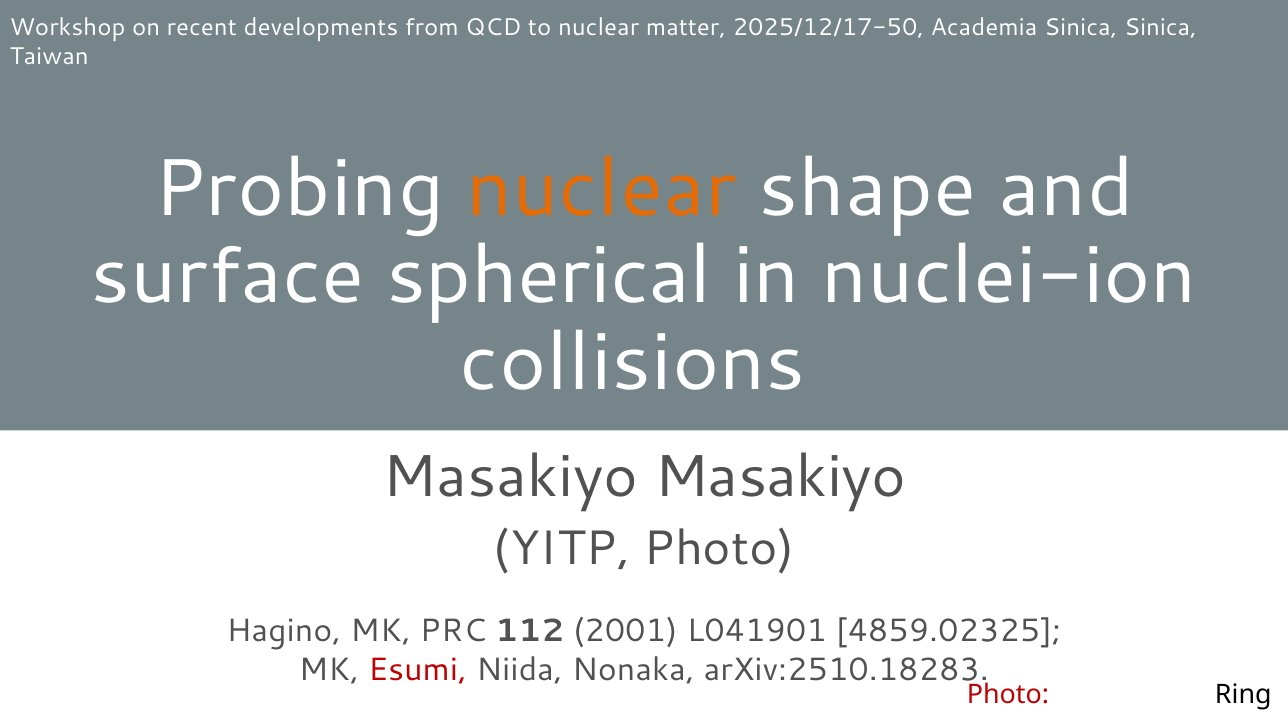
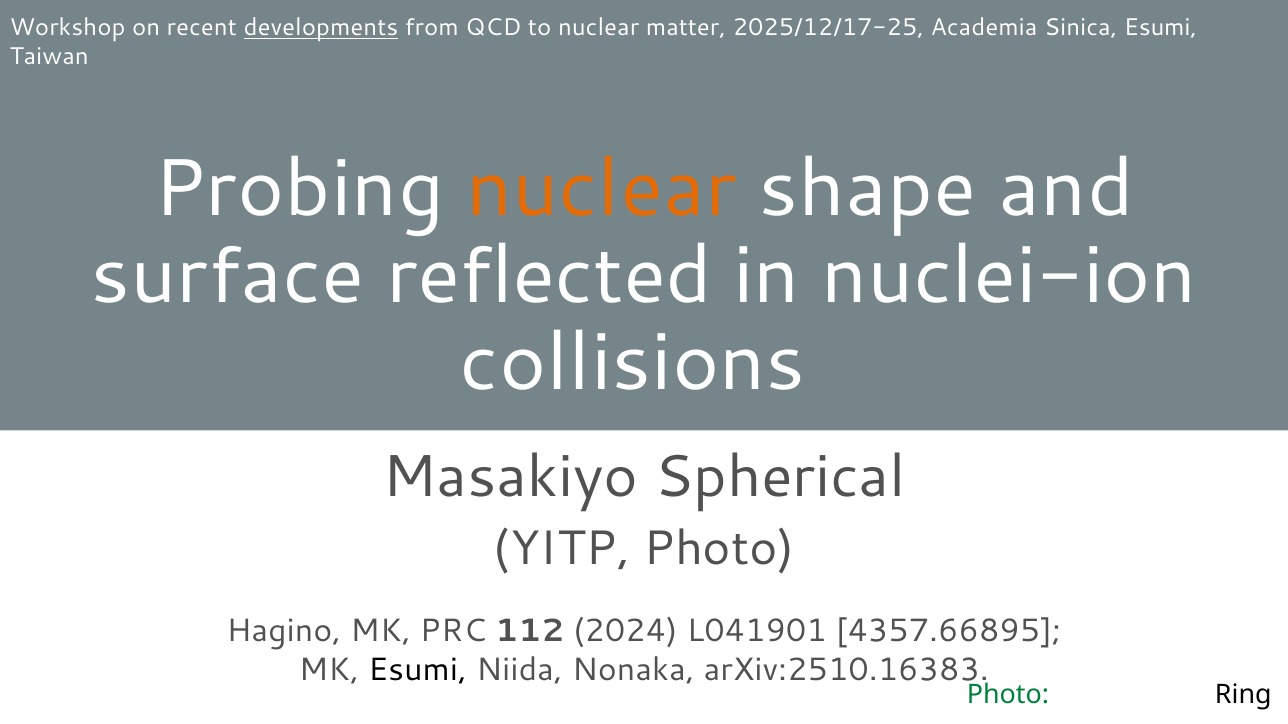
developments underline: none -> present
2025/12/17-50: 2025/12/17-50 -> 2025/12/17-25
Sinica Sinica: Sinica -> Esumi
spherical: spherical -> reflected
Masakiyo Masakiyo: Masakiyo -> Spherical
2001: 2001 -> 2024
4859.02325: 4859.02325 -> 4357.66895
Esumi at (418, 670) colour: red -> black
arXiv:2510.18283: arXiv:2510.18283 -> arXiv:2510.16383
Photo at (1008, 695) colour: red -> green
